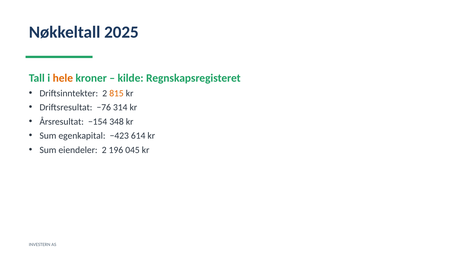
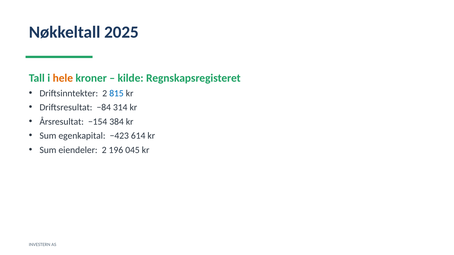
815 colour: orange -> blue
−76: −76 -> −84
348: 348 -> 384
